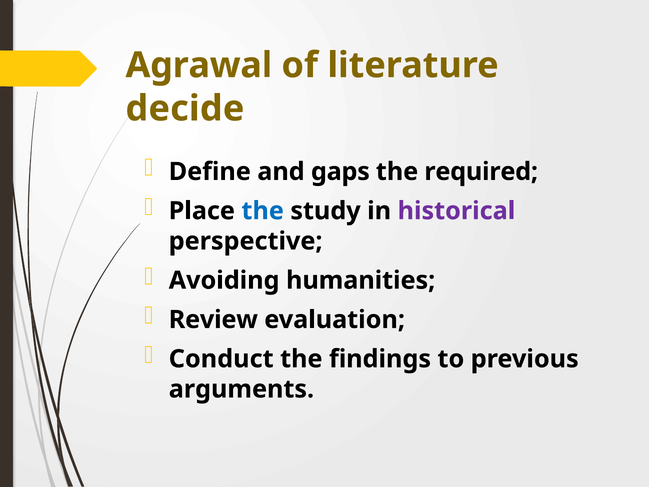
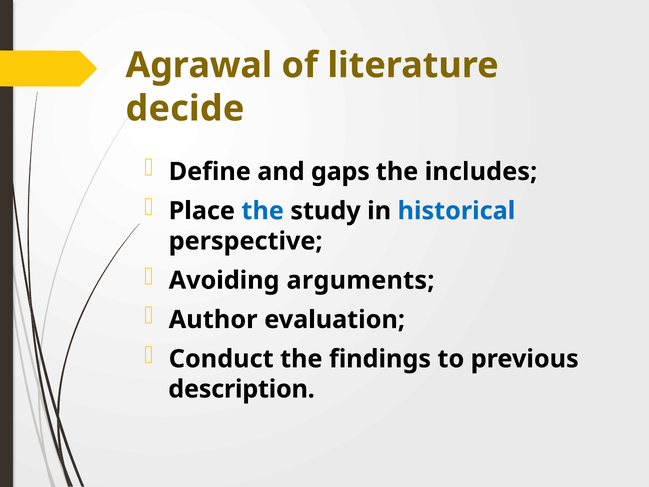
required: required -> includes
historical colour: purple -> blue
humanities: humanities -> arguments
Review: Review -> Author
arguments: arguments -> description
